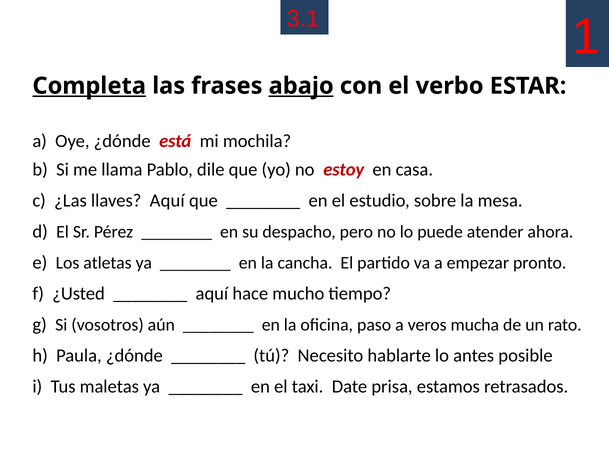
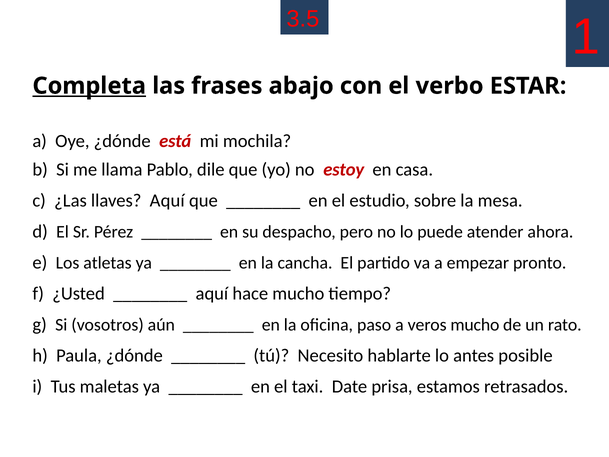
3.1: 3.1 -> 3.5
abajo underline: present -> none
veros mucha: mucha -> mucho
